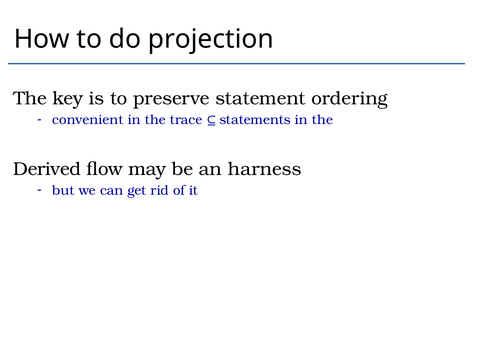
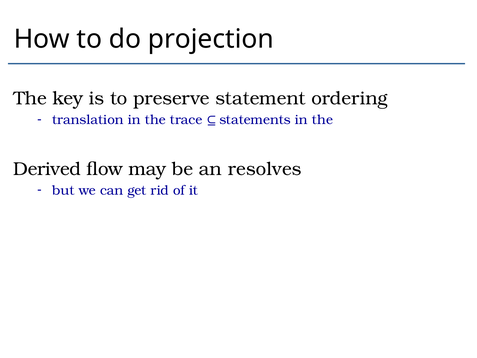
convenient: convenient -> translation
harness: harness -> resolves
